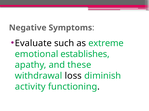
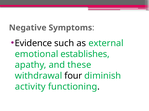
Evaluate: Evaluate -> Evidence
extreme: extreme -> external
loss: loss -> four
